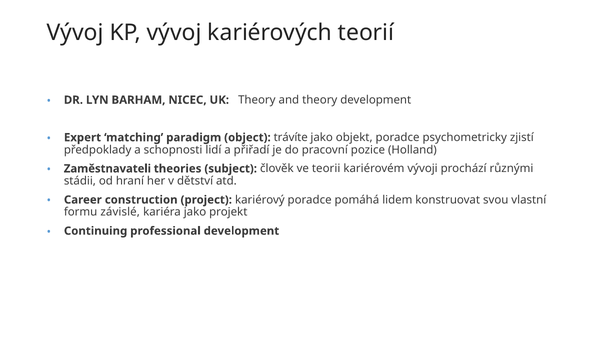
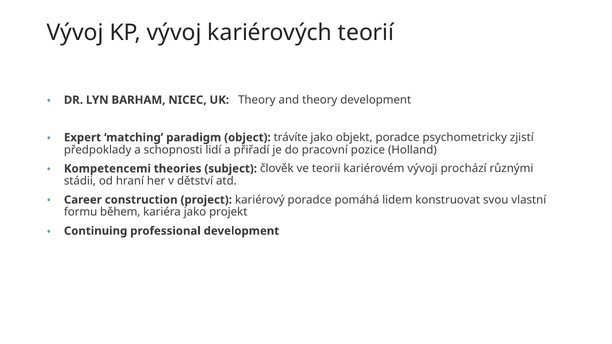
Zaměstnavateli: Zaměstnavateli -> Kompetencemi
závislé: závislé -> během
